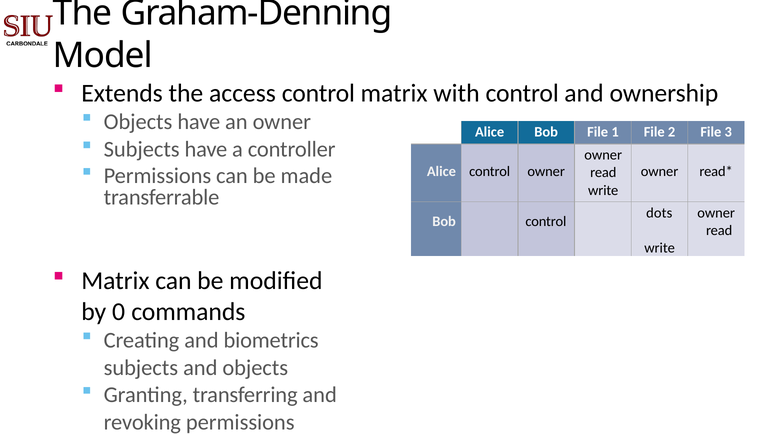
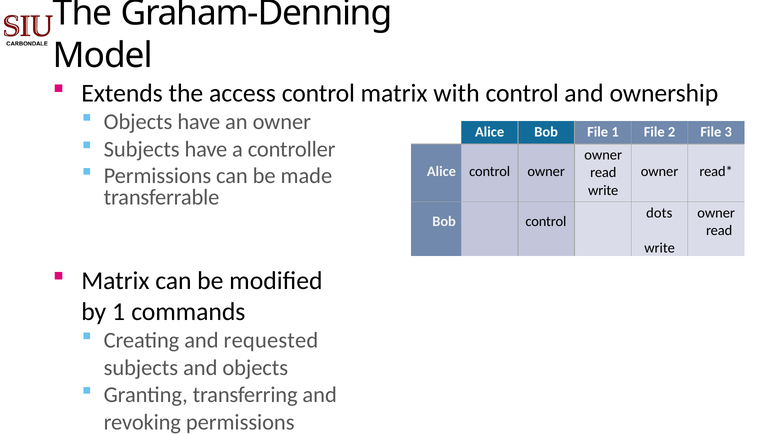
by 0: 0 -> 1
biometrics: biometrics -> requested
